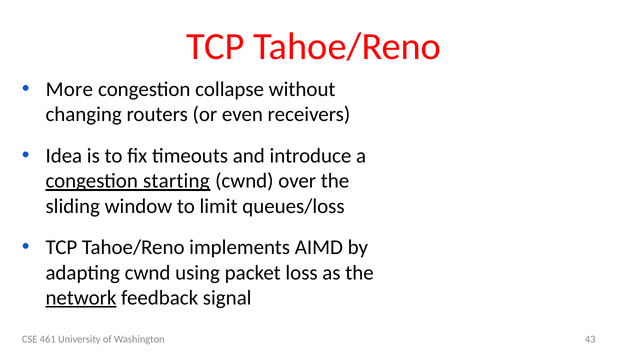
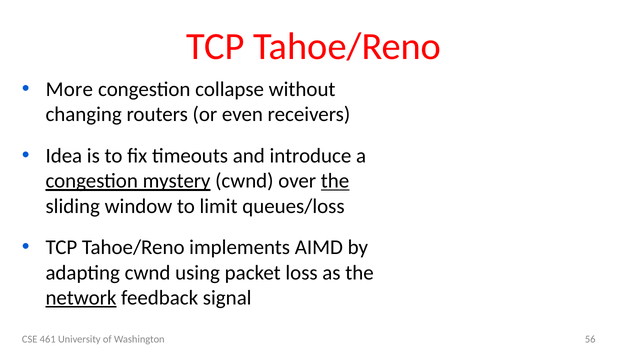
starting: starting -> mystery
the at (335, 181) underline: none -> present
43: 43 -> 56
